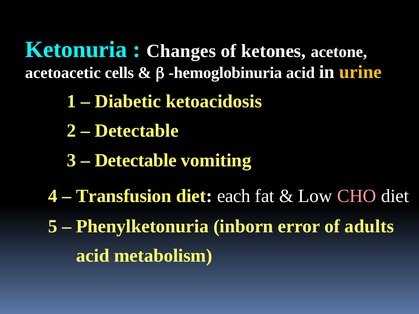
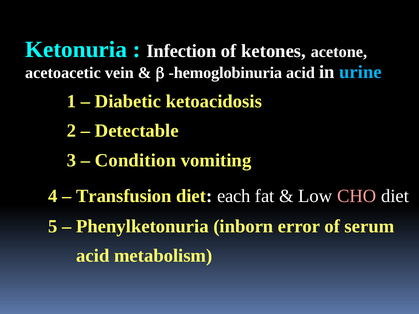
Changes: Changes -> Infection
cells: cells -> vein
urine colour: yellow -> light blue
Detectable at (136, 160): Detectable -> Condition
adults: adults -> serum
